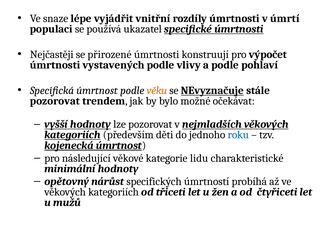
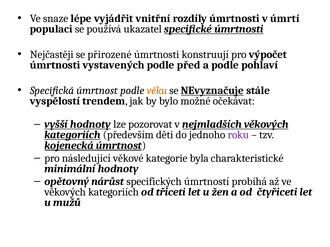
vlivy: vlivy -> před
pozorovat at (55, 101): pozorovat -> vyspělostí
roku colour: blue -> purple
lidu: lidu -> byla
